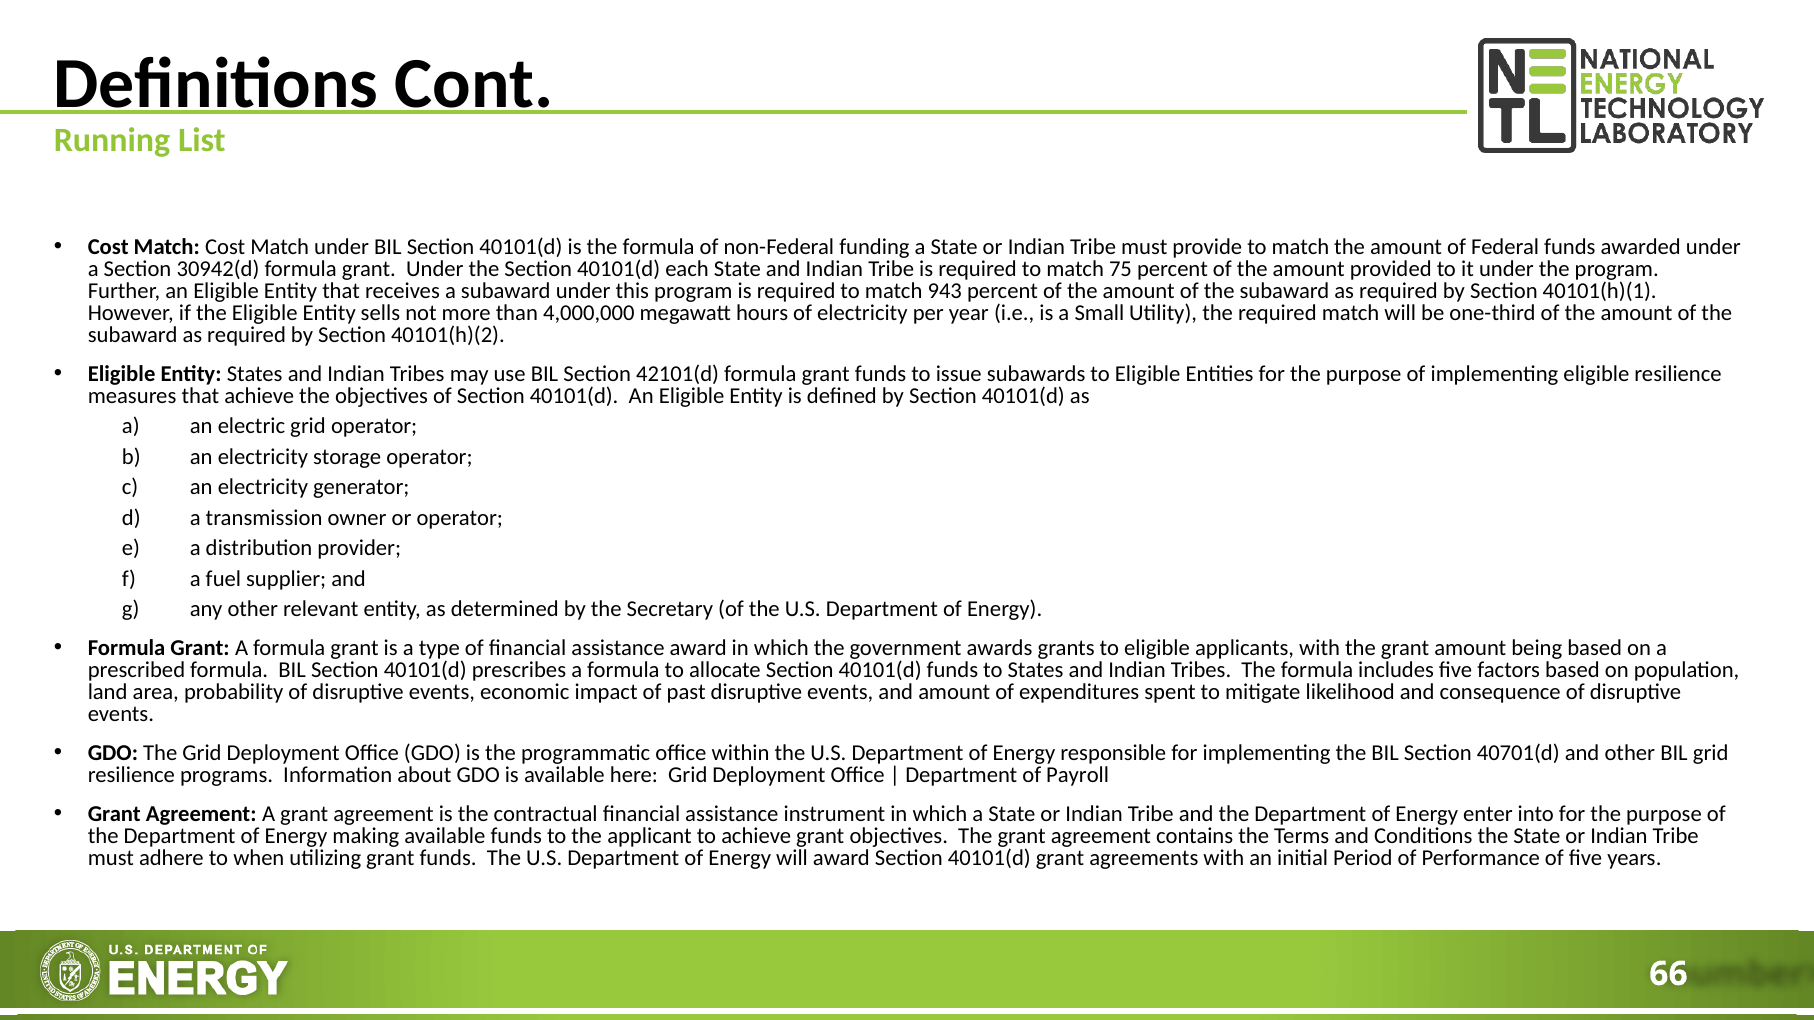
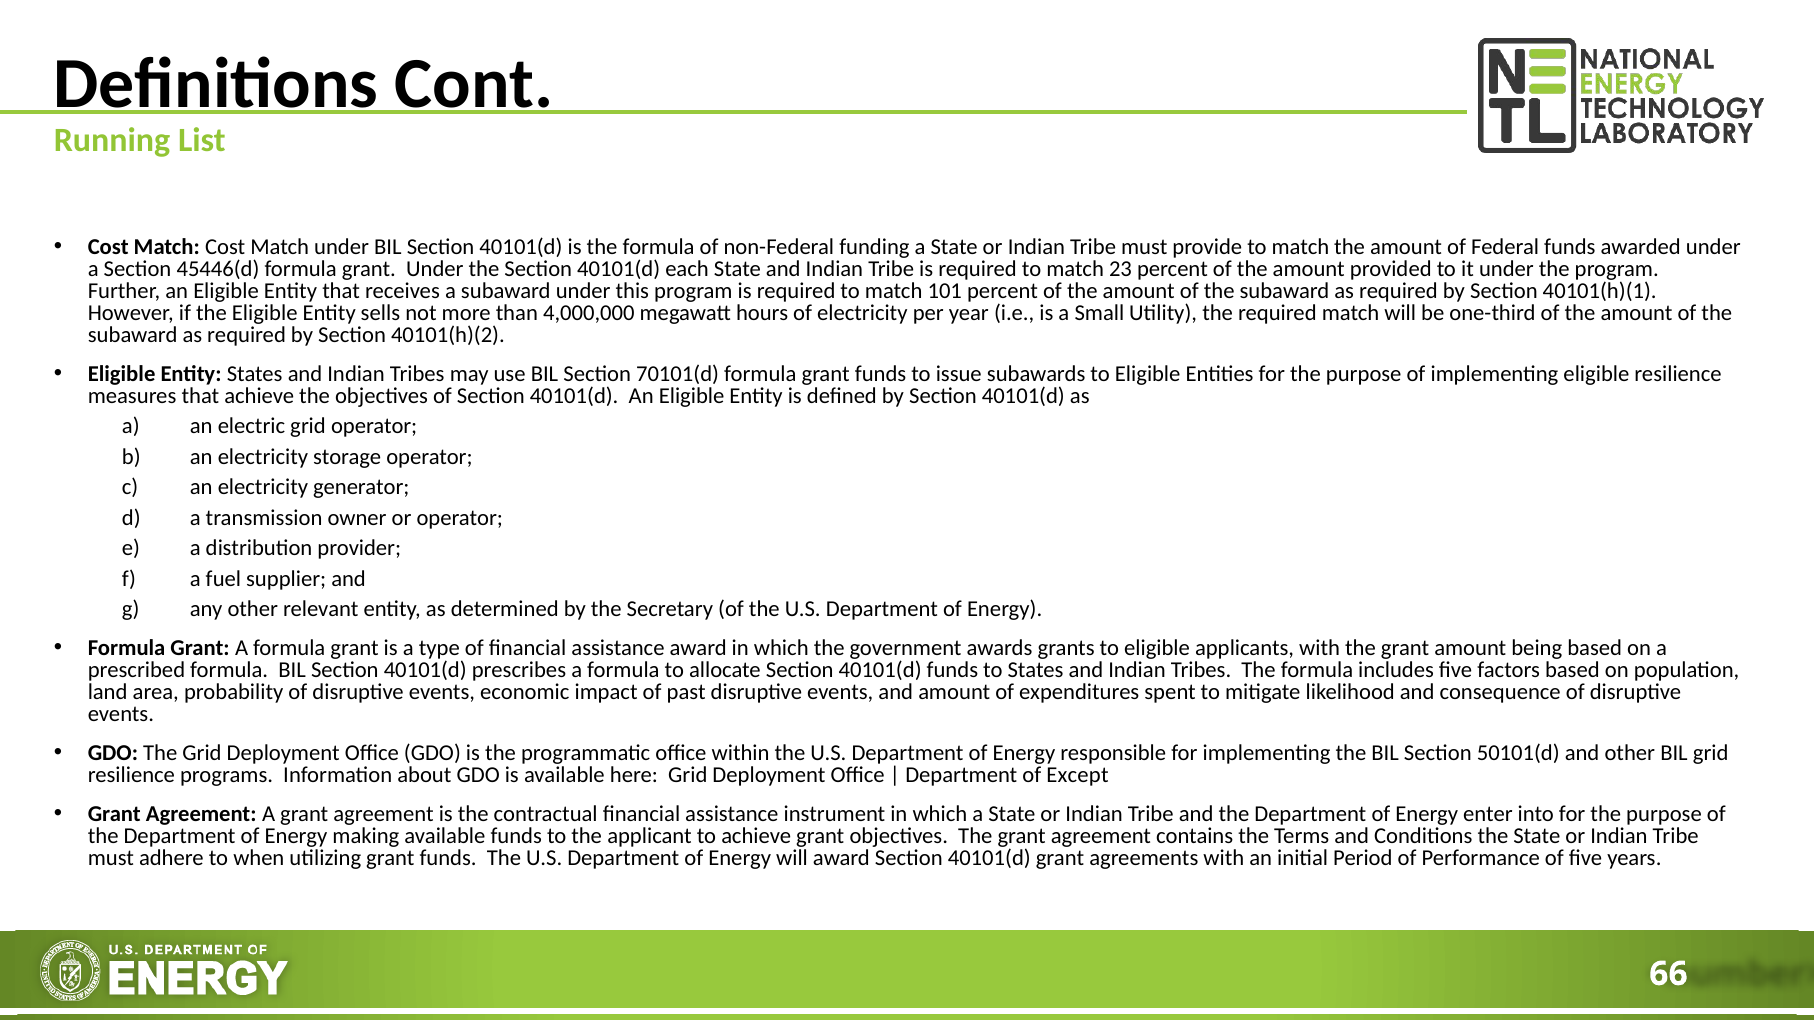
30942(d: 30942(d -> 45446(d
75: 75 -> 23
943: 943 -> 101
42101(d: 42101(d -> 70101(d
40701(d: 40701(d -> 50101(d
Payroll: Payroll -> Except
